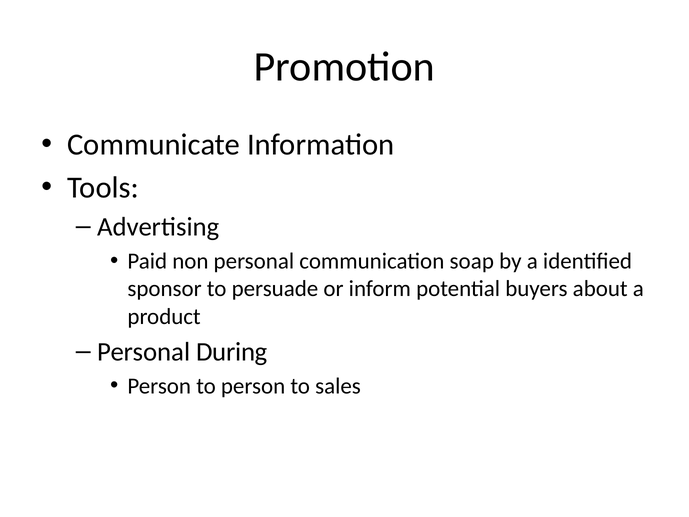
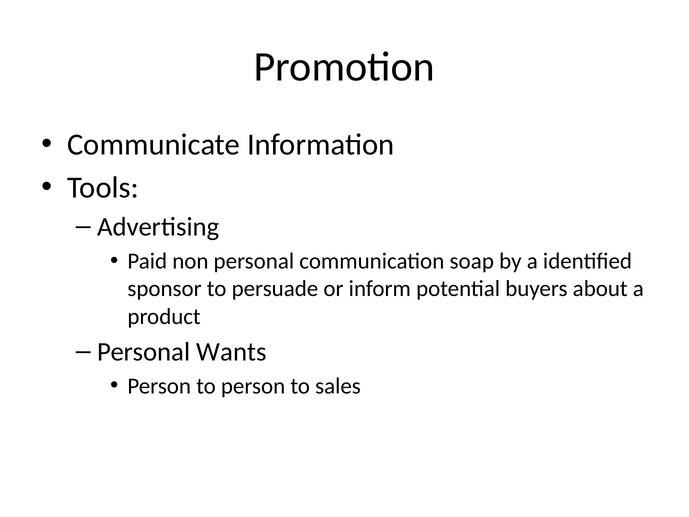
During: During -> Wants
